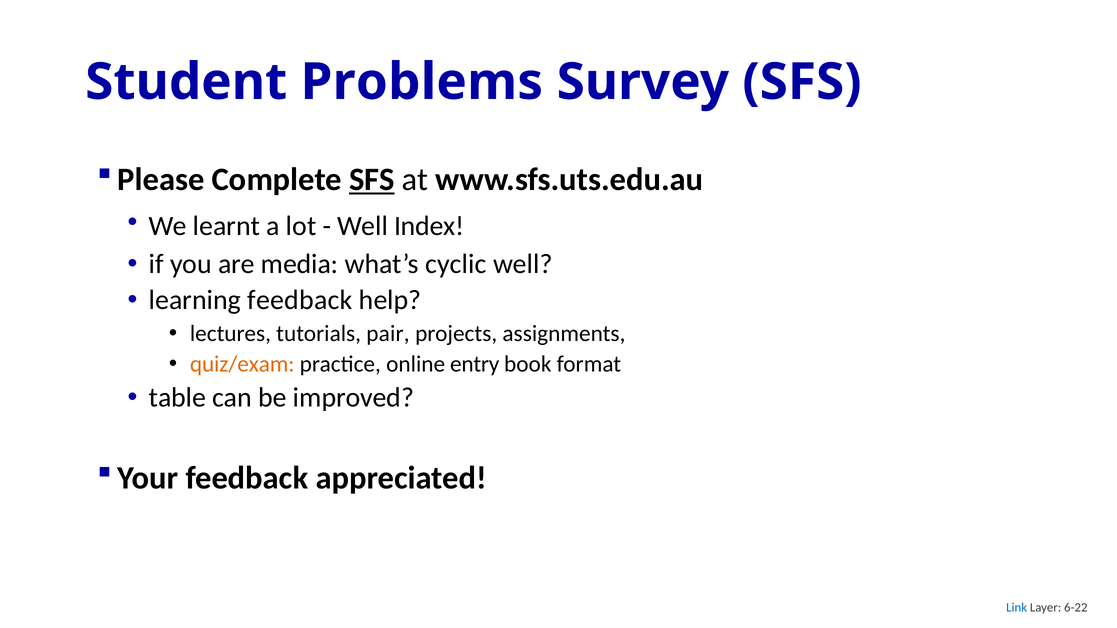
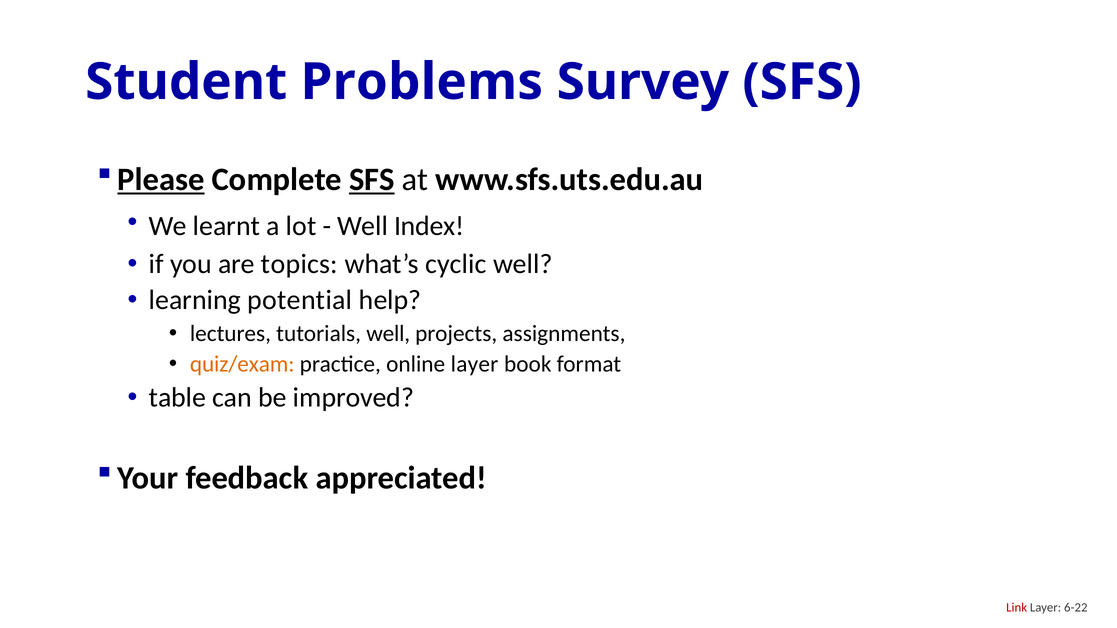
Please underline: none -> present
media: media -> topics
learning feedback: feedback -> potential
tutorials pair: pair -> well
online entry: entry -> layer
Link colour: blue -> red
